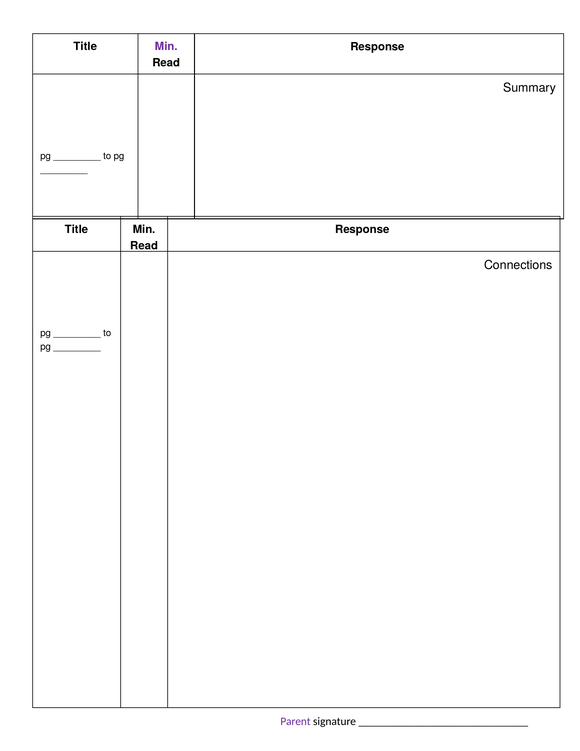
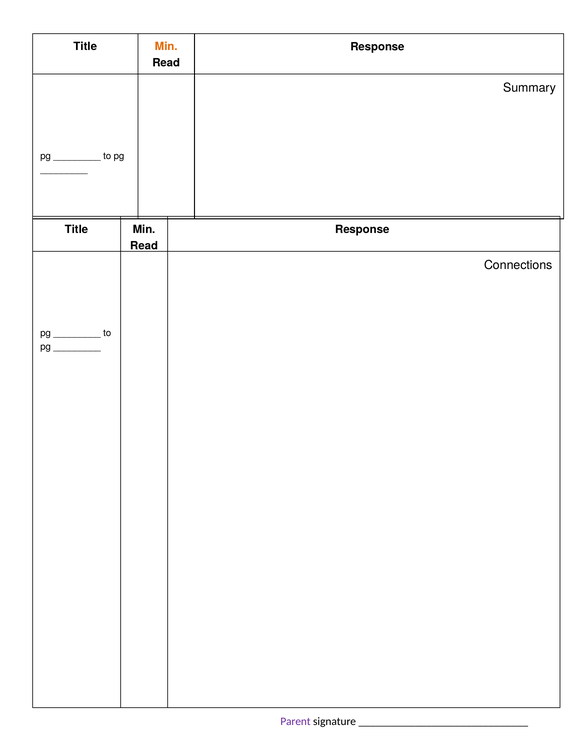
Min at (166, 46) colour: purple -> orange
